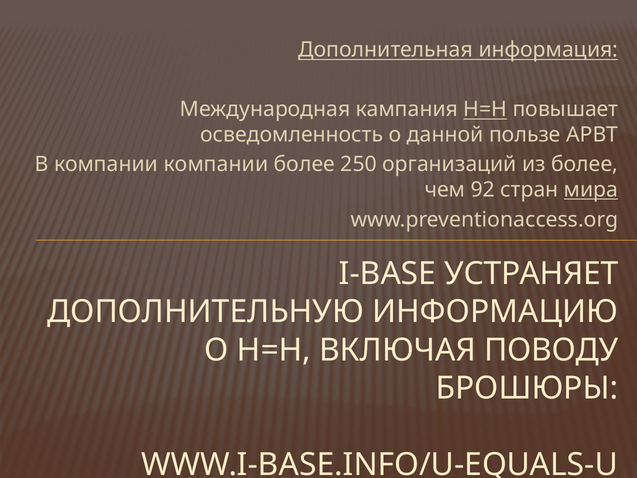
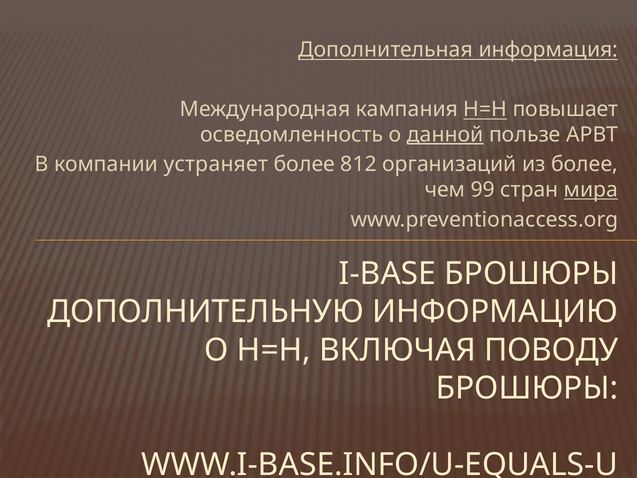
данной underline: none -> present
компании компании: компании -> устраняет
250: 250 -> 812
92: 92 -> 99
I-BASE УСТРАНЯЕТ: УСТРАНЯЕТ -> БРОШЮРЫ
